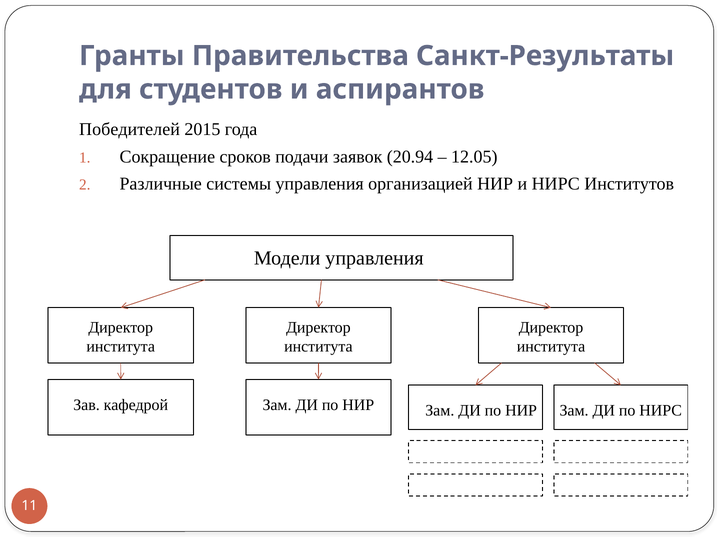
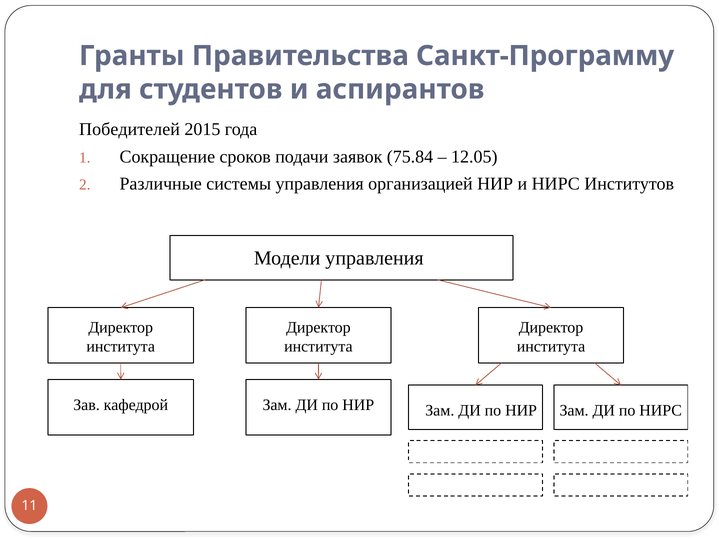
Санкт-Результаты: Санкт-Результаты -> Санкт-Программу
20.94: 20.94 -> 75.84
